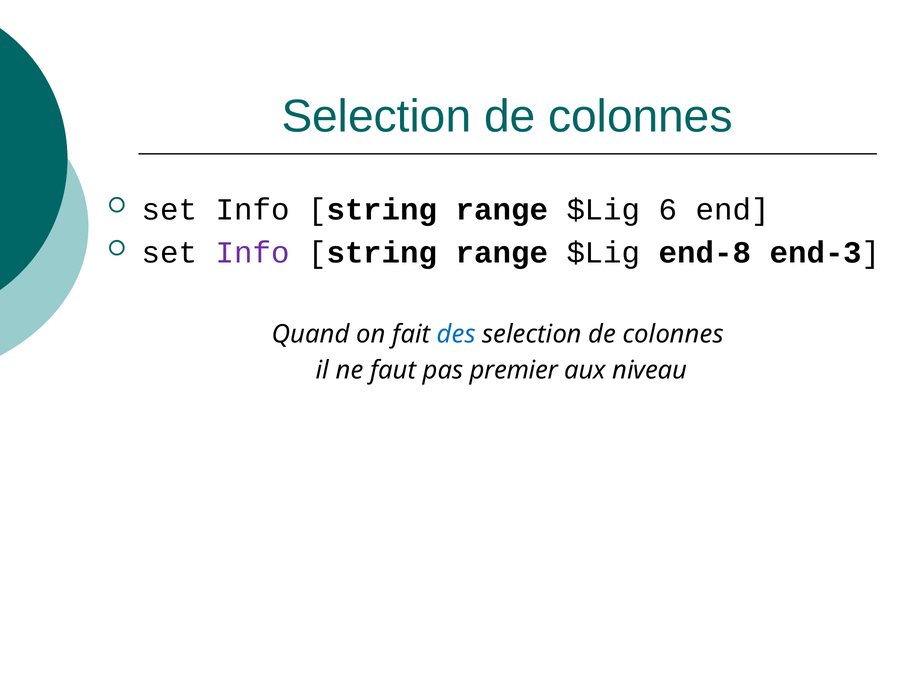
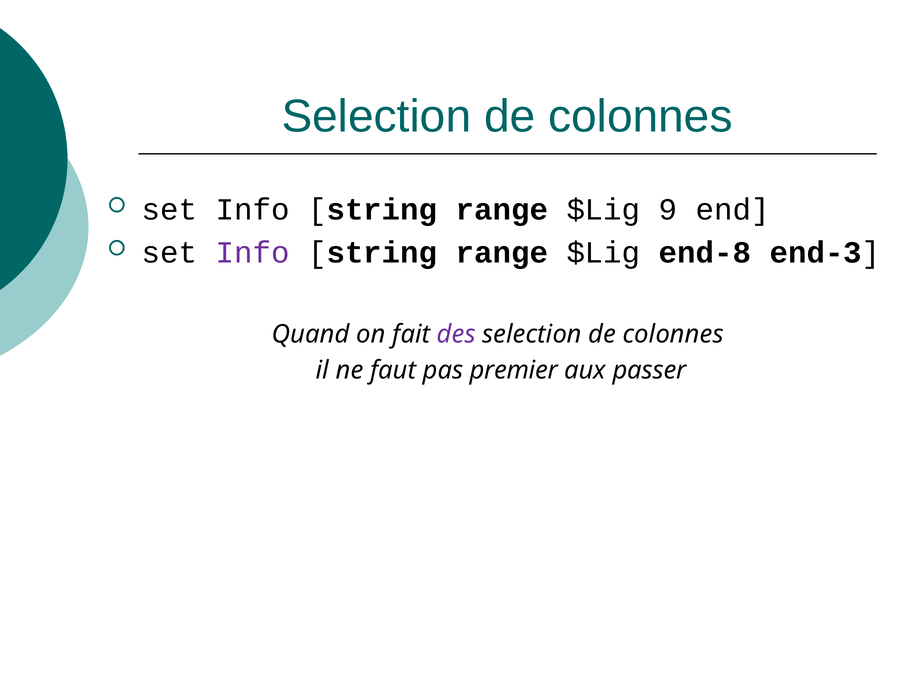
6: 6 -> 9
des colour: blue -> purple
niveau: niveau -> passer
